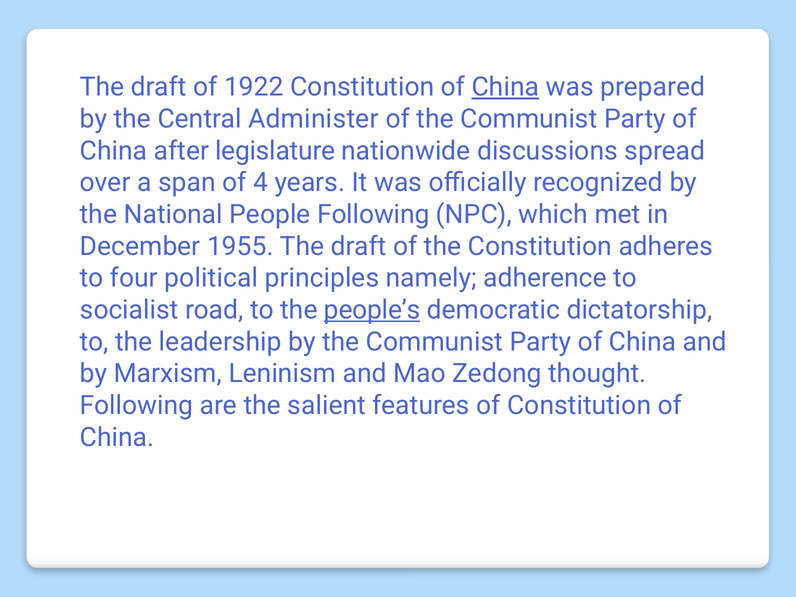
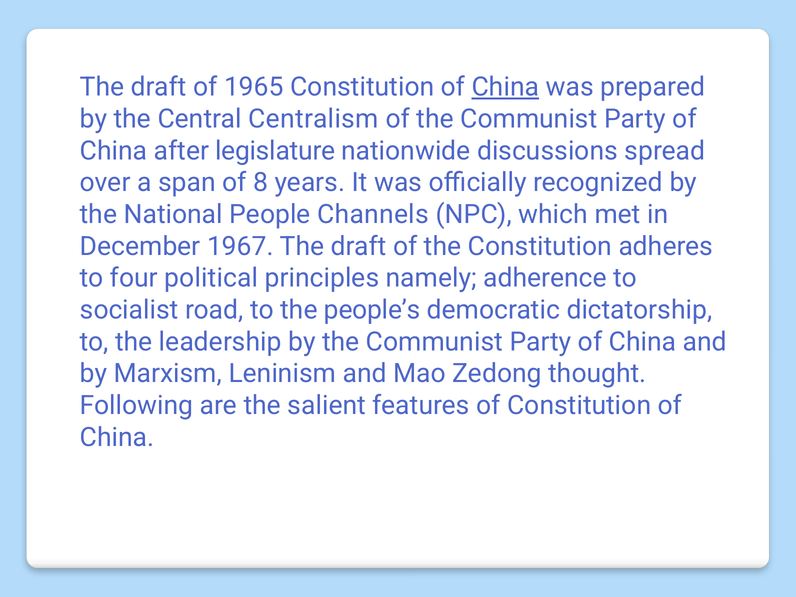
1922: 1922 -> 1965
Administer: Administer -> Centralism
4: 4 -> 8
People Following: Following -> Channels
1955: 1955 -> 1967
people’s underline: present -> none
